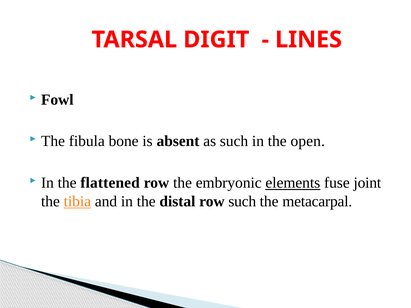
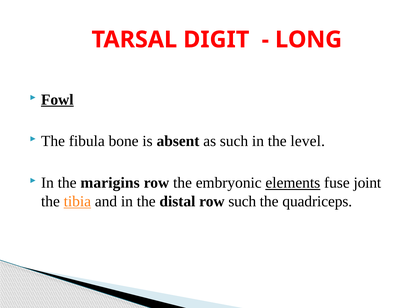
LINES: LINES -> LONG
Fowl underline: none -> present
open: open -> level
flattened: flattened -> marigins
metacarpal: metacarpal -> quadriceps
